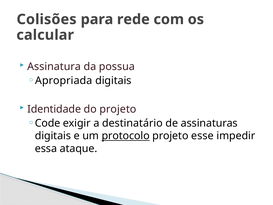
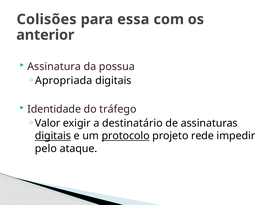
rede: rede -> essa
calcular: calcular -> anterior
do projeto: projeto -> tráfego
Code: Code -> Valor
digitais at (53, 136) underline: none -> present
esse: esse -> rede
essa: essa -> pelo
